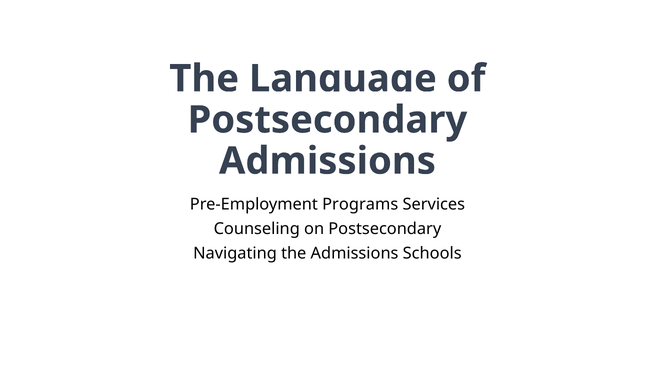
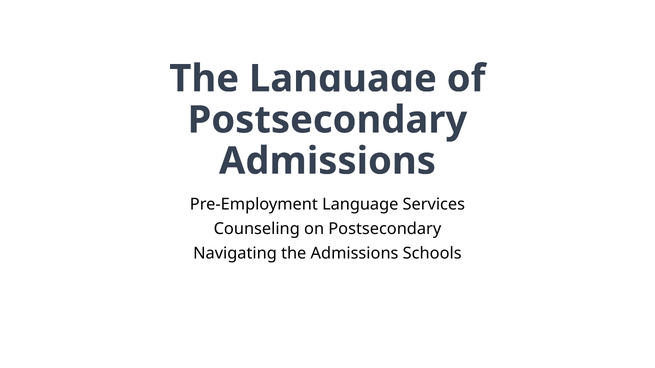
Pre-Employment Programs: Programs -> Language
